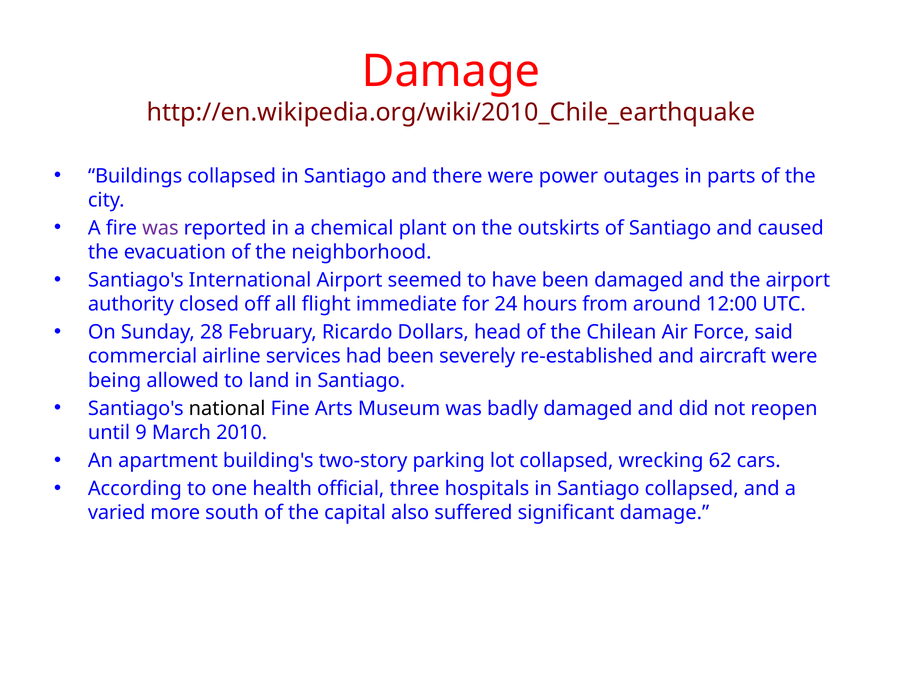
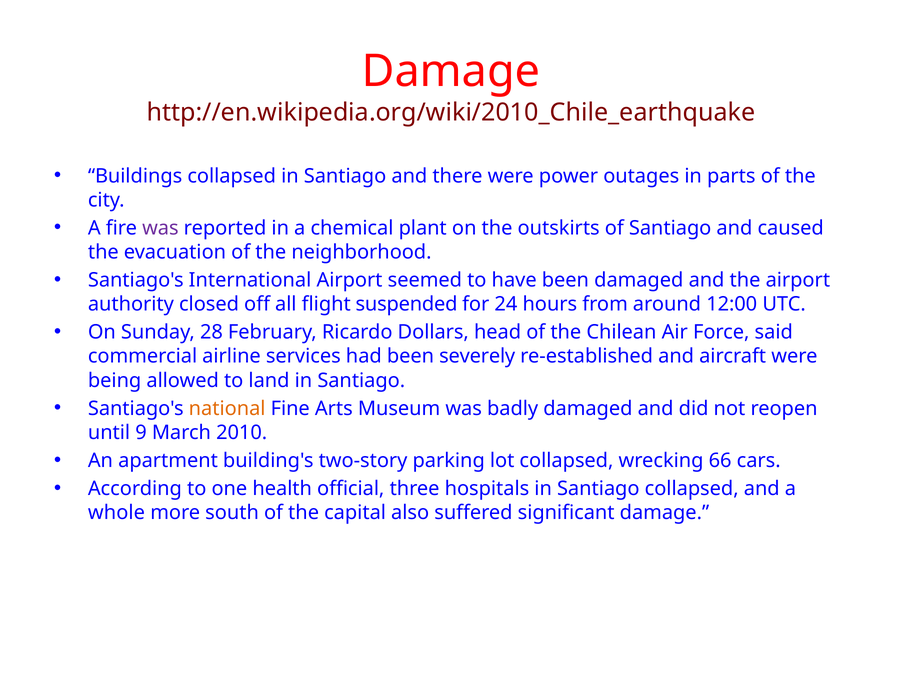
immediate: immediate -> suspended
national colour: black -> orange
62: 62 -> 66
varied: varied -> whole
